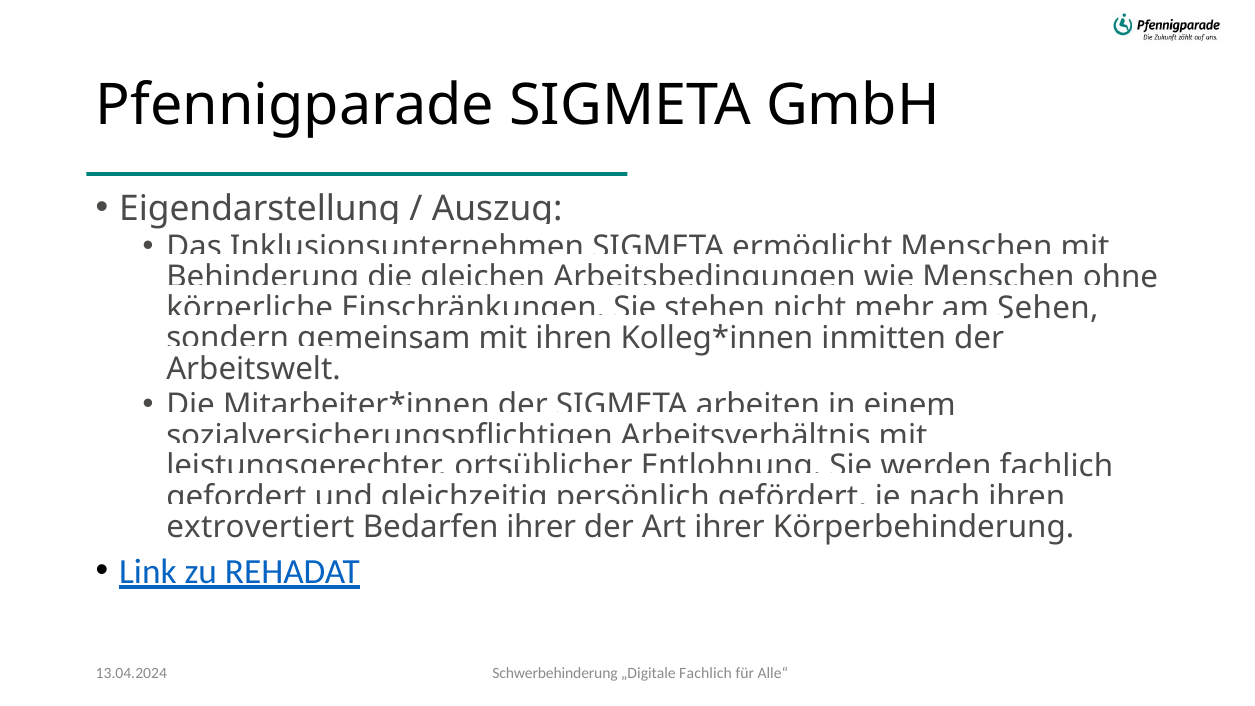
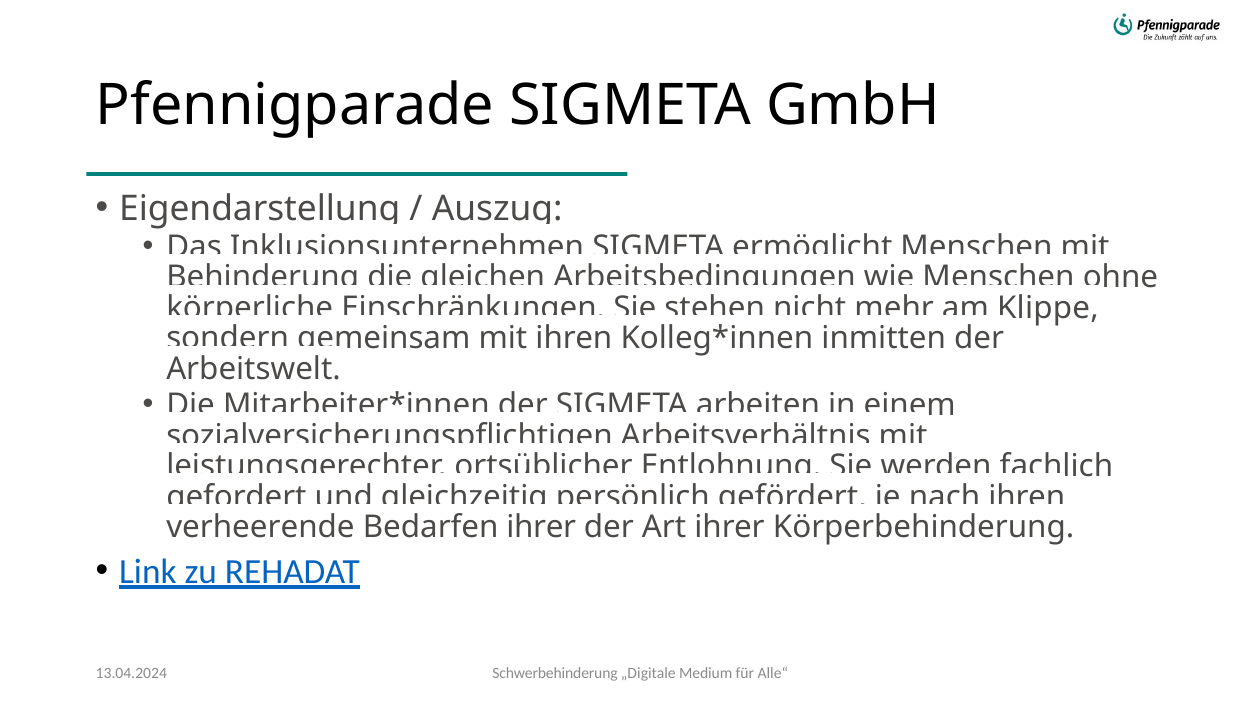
Sehen: Sehen -> Klippe
extrovertiert: extrovertiert -> verheerende
„Digitale Fachlich: Fachlich -> Medium
